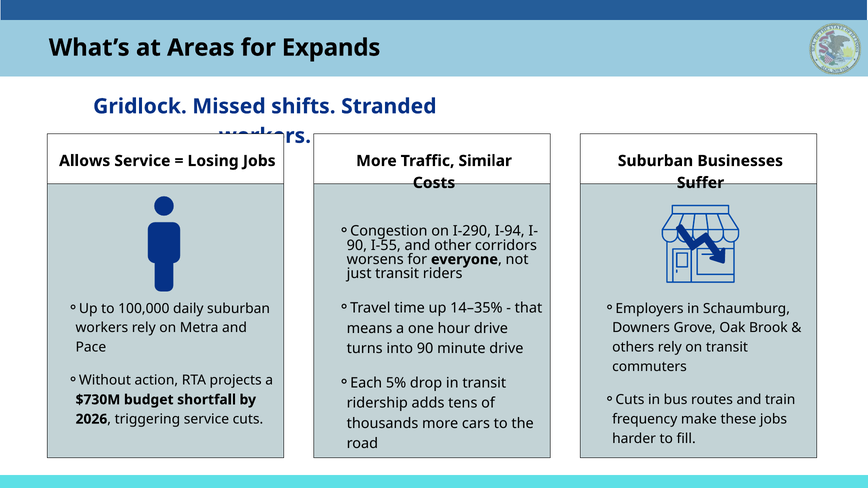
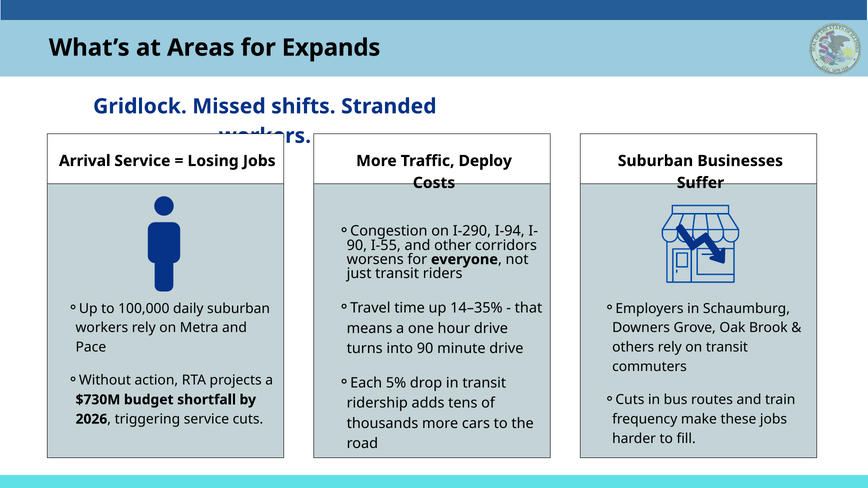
Allows: Allows -> Arrival
Similar: Similar -> Deploy
